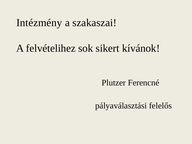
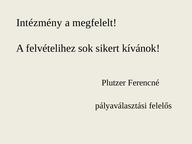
szakaszai: szakaszai -> megfelelt
